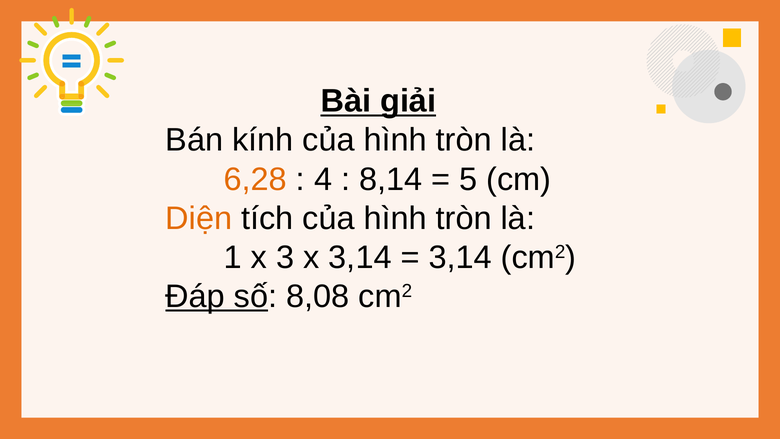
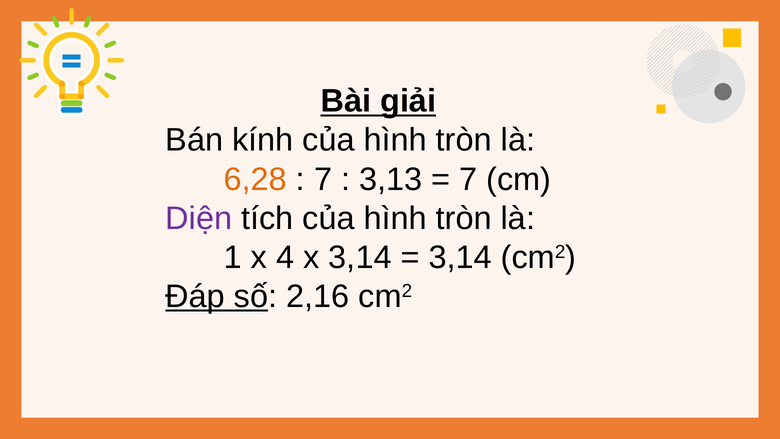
4 at (323, 179): 4 -> 7
8,14: 8,14 -> 3,13
5 at (468, 179): 5 -> 7
Diện colour: orange -> purple
3: 3 -> 4
8,08: 8,08 -> 2,16
